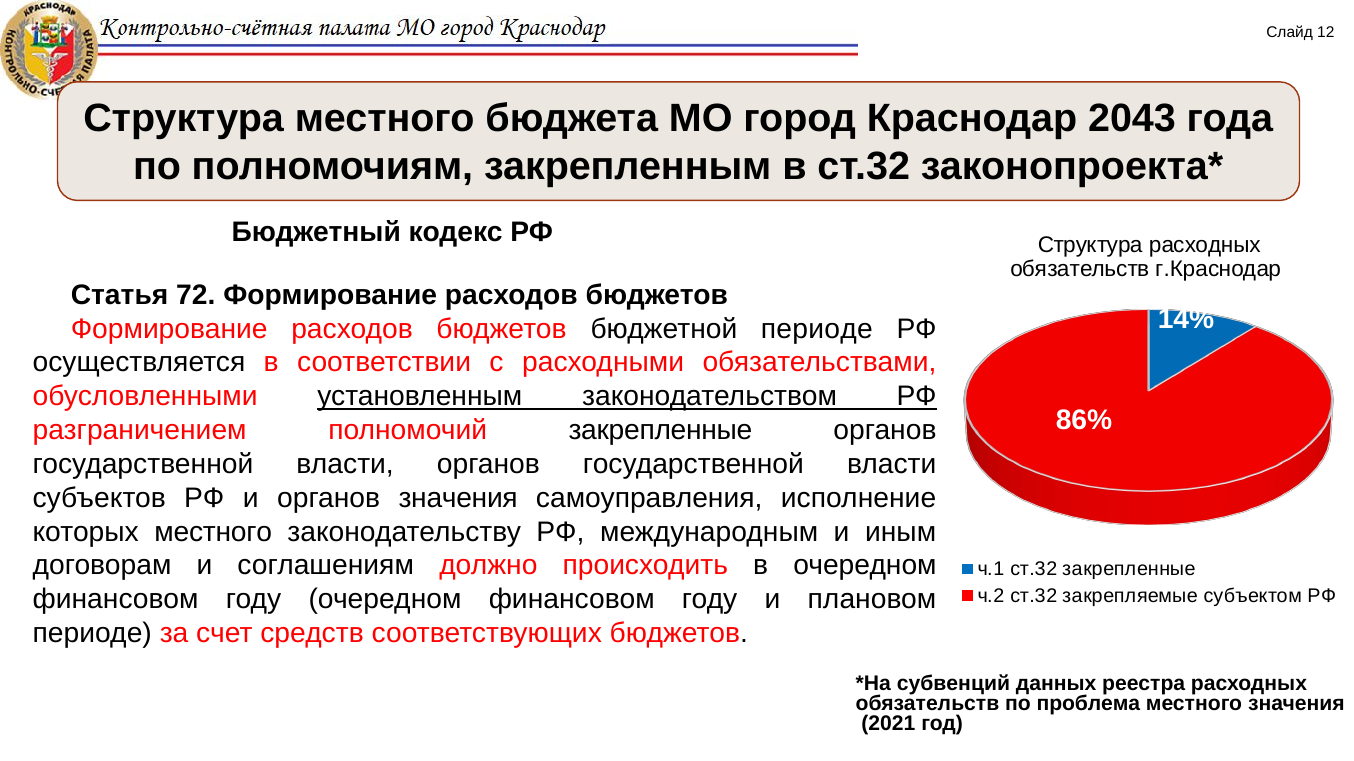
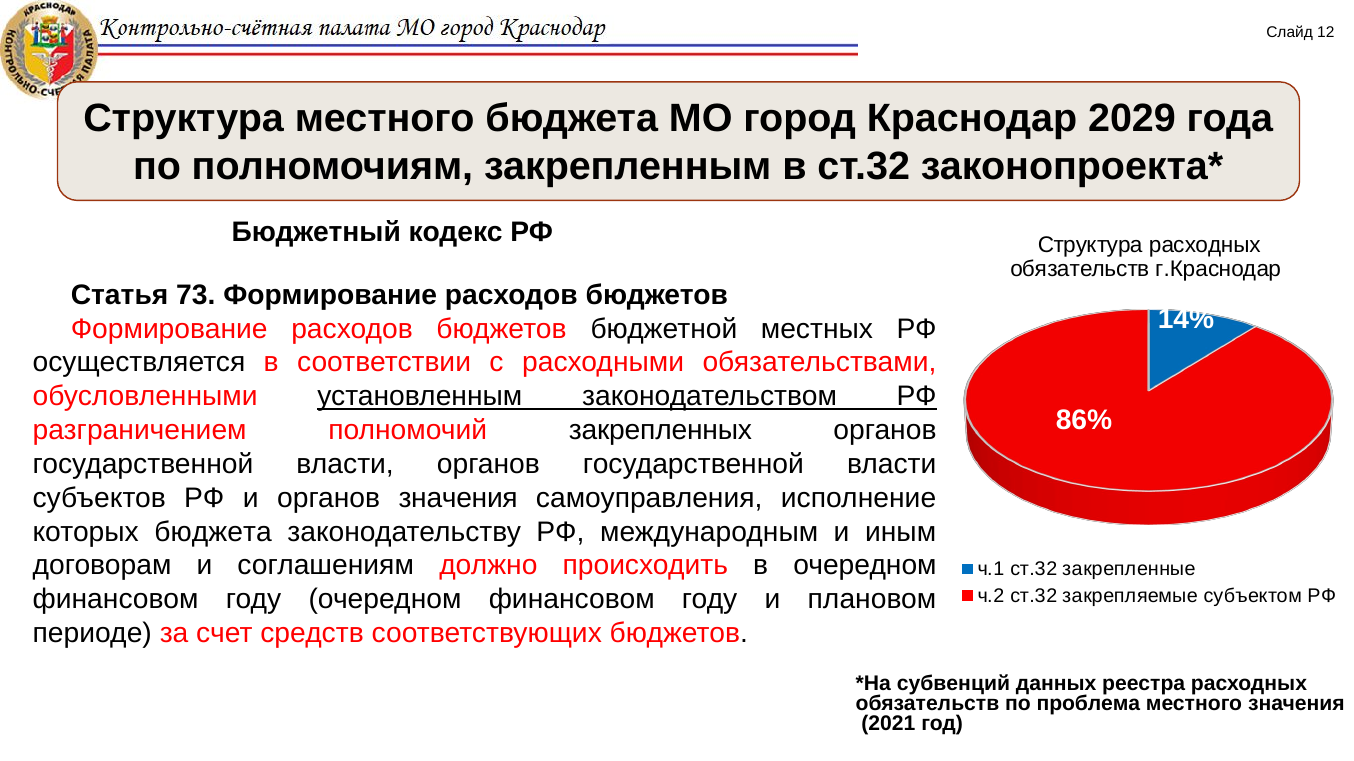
2043: 2043 -> 2029
72: 72 -> 73
бюджетной периоде: периоде -> местных
полномочий закрепленные: закрепленные -> закрепленных
которых местного: местного -> бюджета
